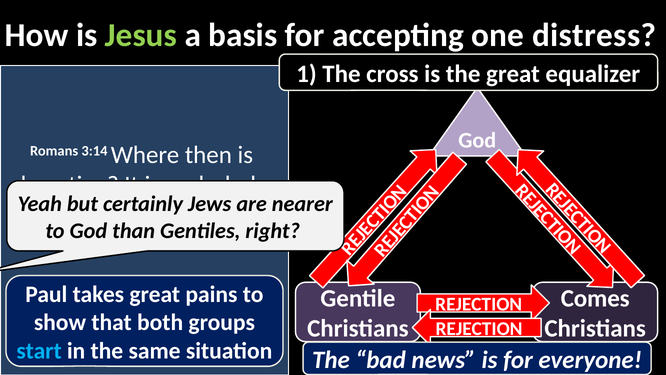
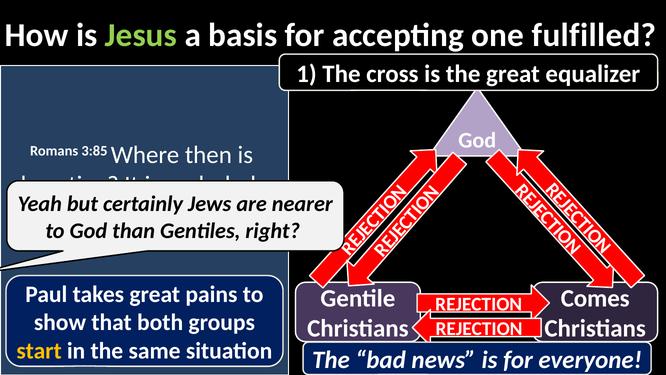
distress: distress -> fulfilled
3:14: 3:14 -> 3:85
start colour: light blue -> yellow
